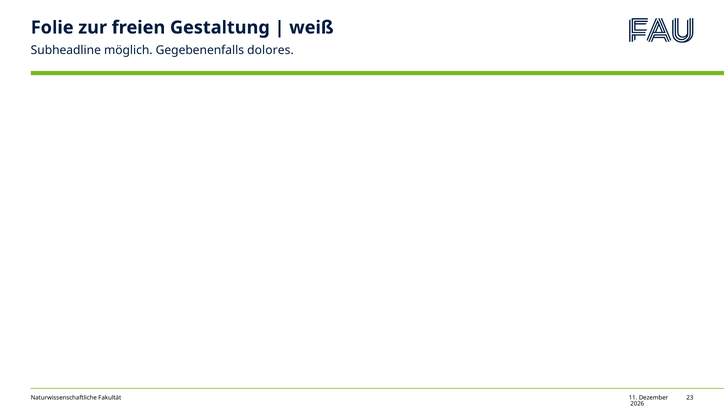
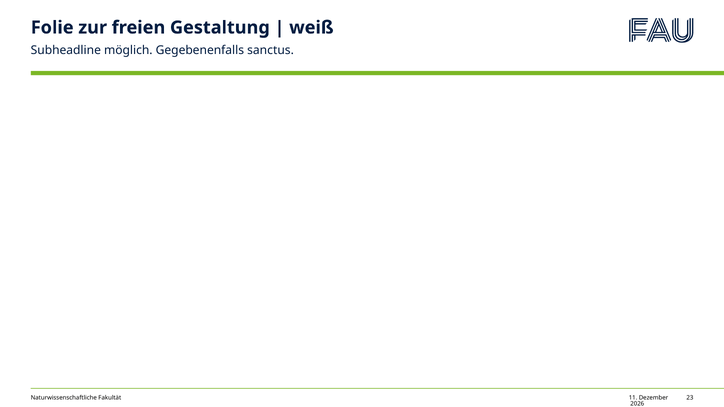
dolores: dolores -> sanctus
